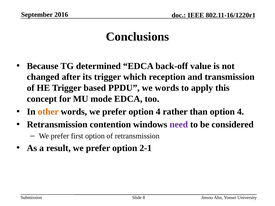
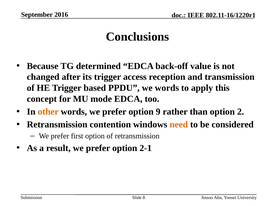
which: which -> access
prefer option 4: 4 -> 9
than option 4: 4 -> 2
need colour: purple -> orange
